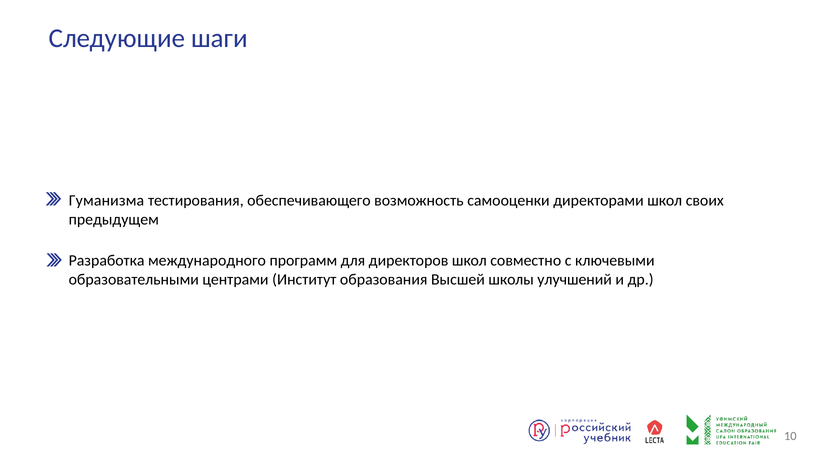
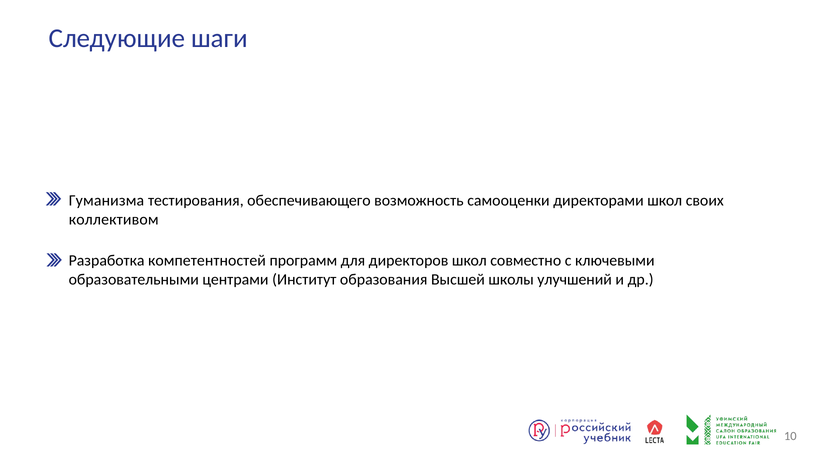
предыдущем: предыдущем -> коллективом
международного: международного -> компетентностей
